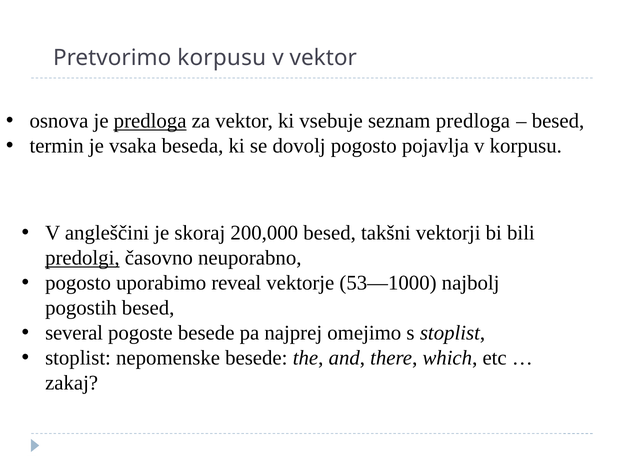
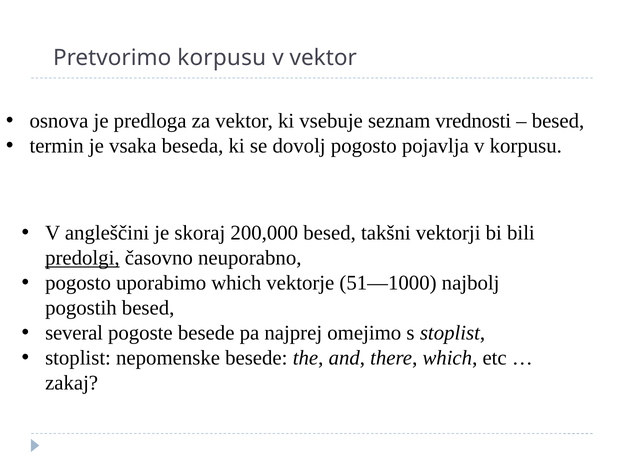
predloga at (150, 121) underline: present -> none
seznam predloga: predloga -> vrednosti
uporabimo reveal: reveal -> which
53—1000: 53—1000 -> 51—1000
